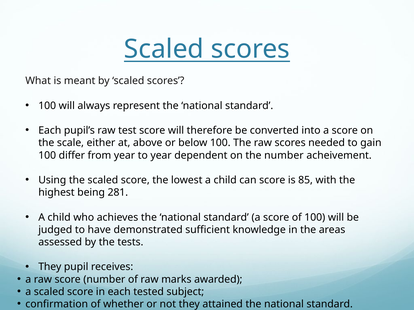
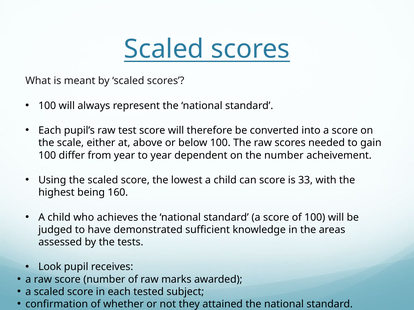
85: 85 -> 33
281: 281 -> 160
They at (50, 267): They -> Look
